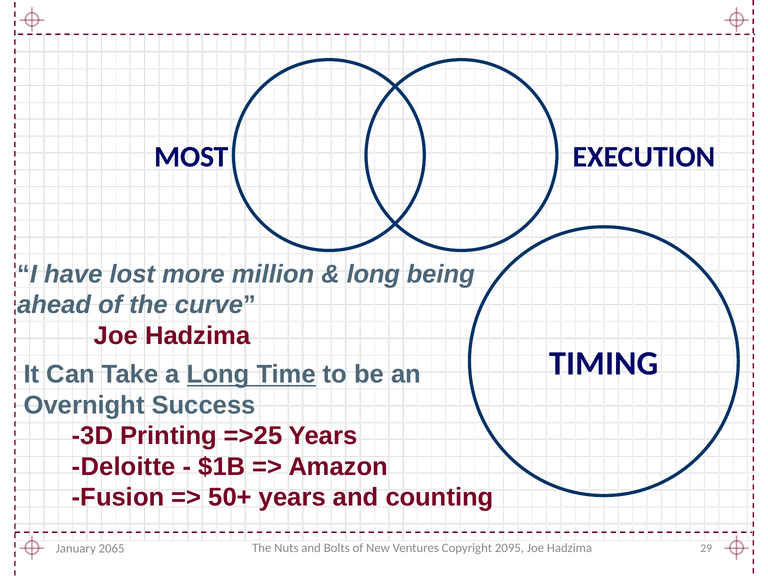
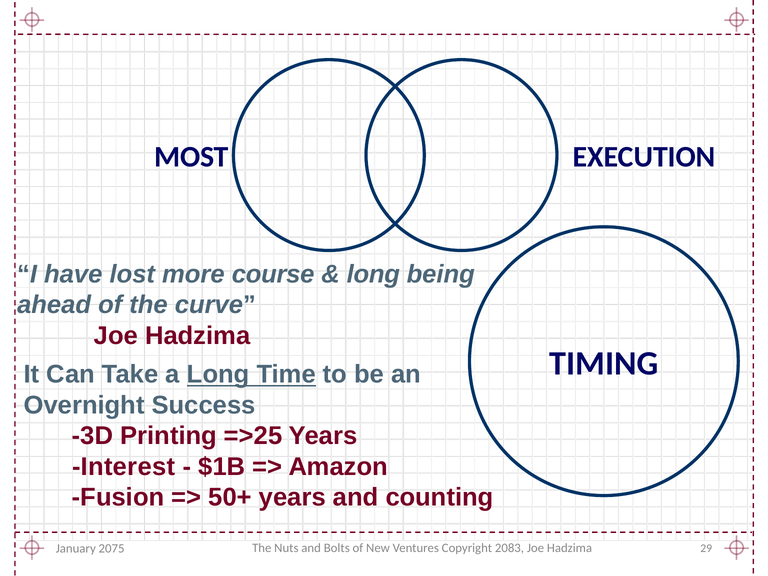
million: million -> course
Deloitte: Deloitte -> Interest
2095: 2095 -> 2083
2065: 2065 -> 2075
